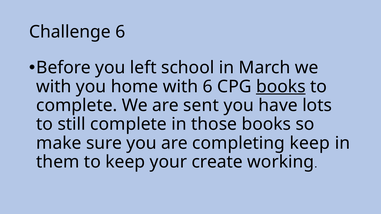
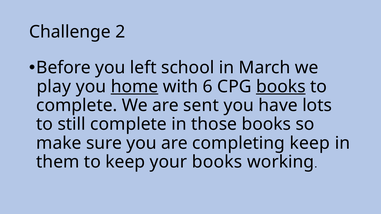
Challenge 6: 6 -> 2
with at (54, 87): with -> play
home underline: none -> present
your create: create -> books
